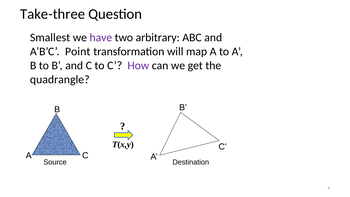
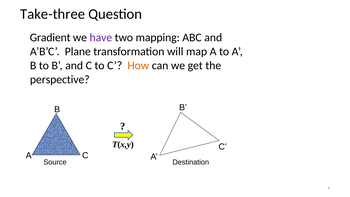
Smallest: Smallest -> Gradient
arbitrary: arbitrary -> mapping
Point: Point -> Plane
How colour: purple -> orange
quadrangle: quadrangle -> perspective
